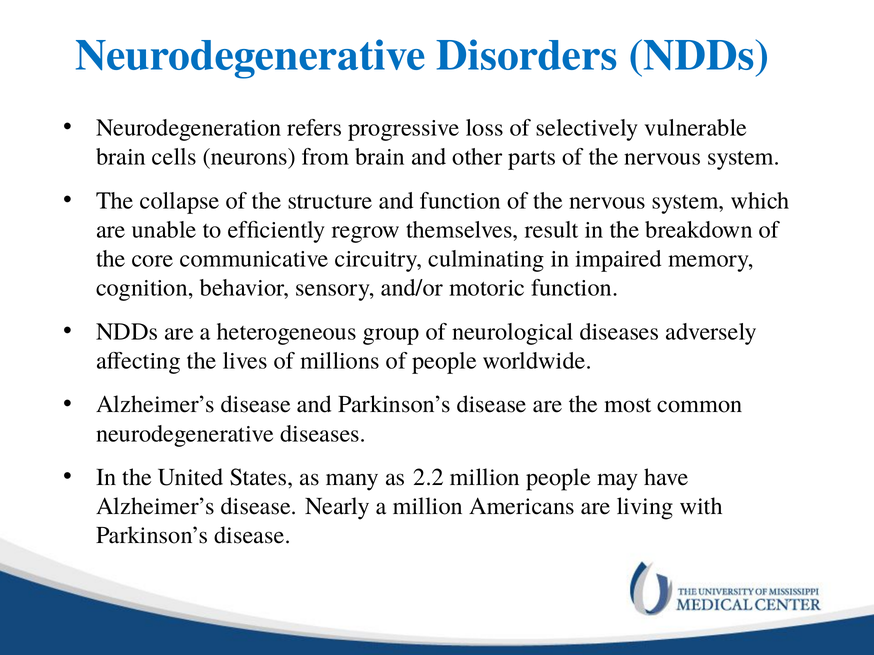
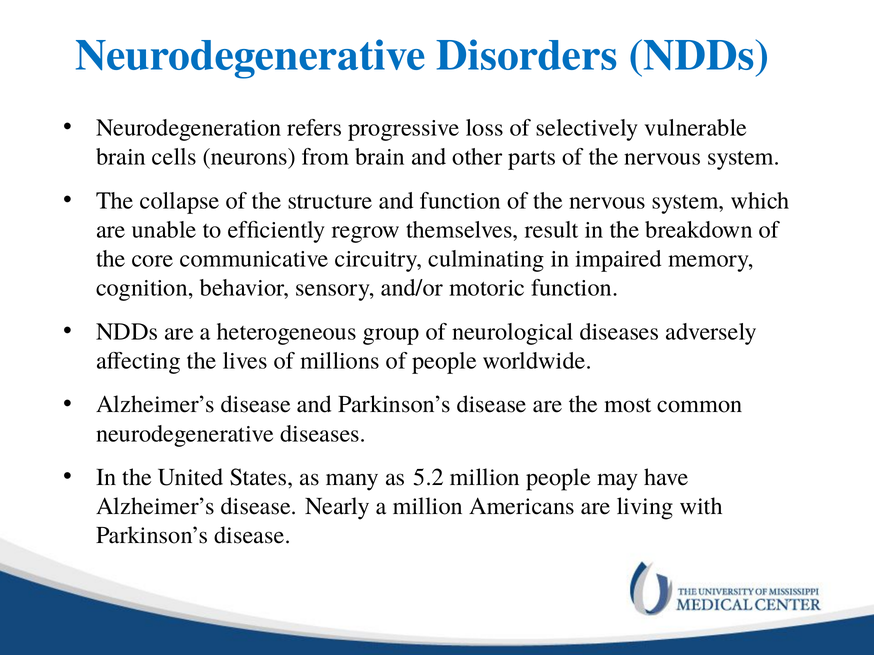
2.2: 2.2 -> 5.2
